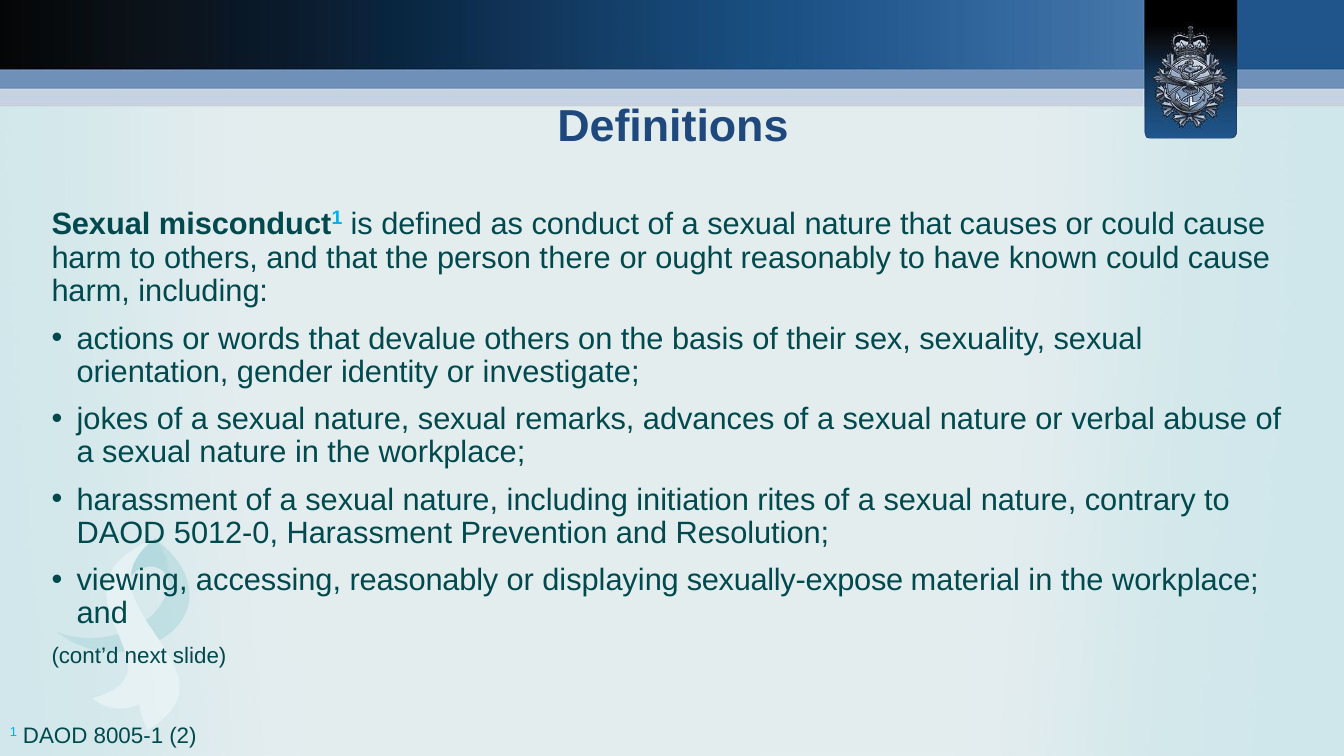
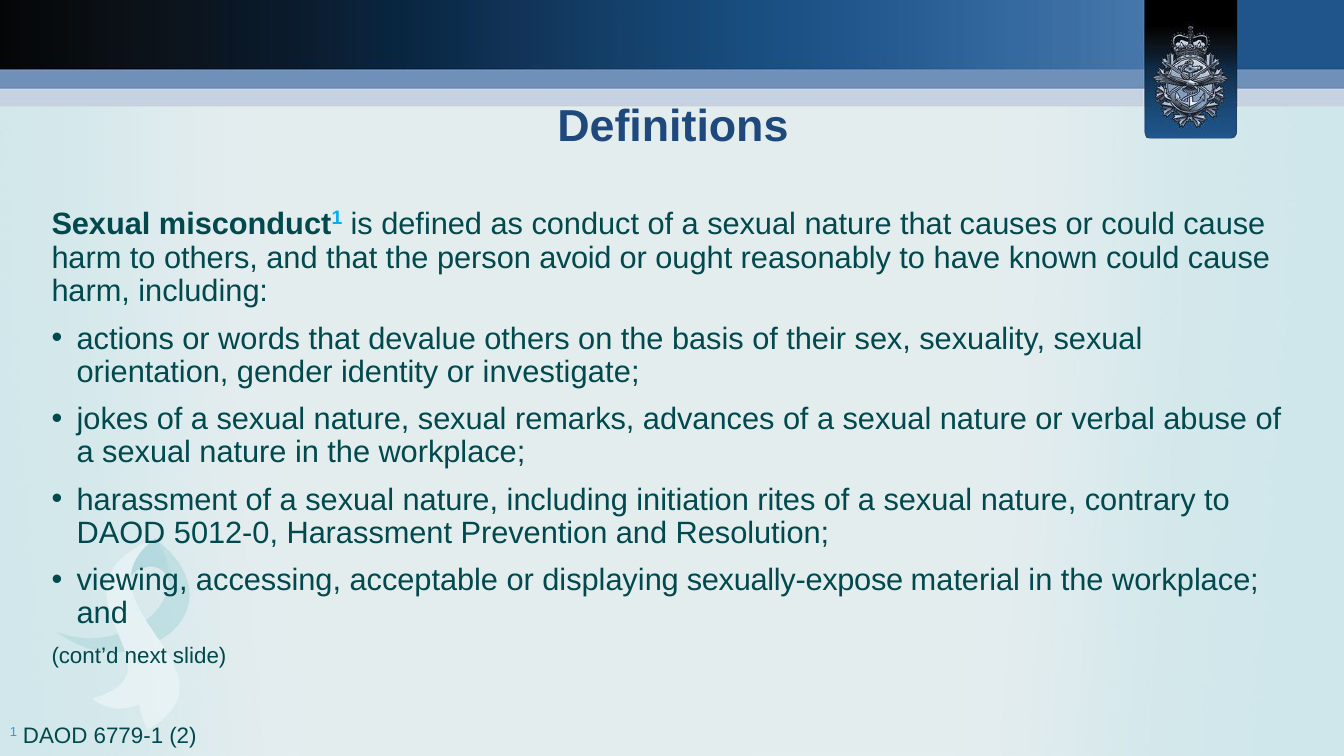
there: there -> avoid
accessing reasonably: reasonably -> acceptable
8005-1: 8005-1 -> 6779-1
